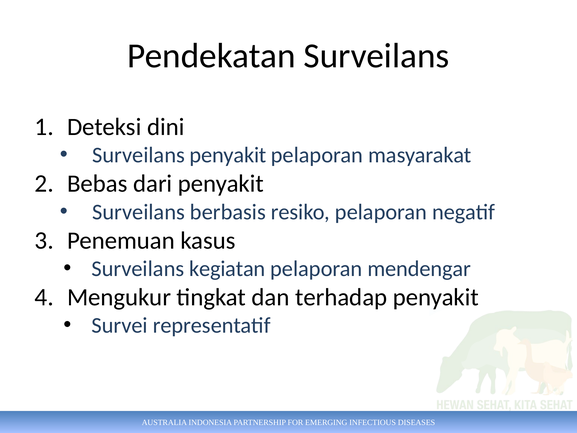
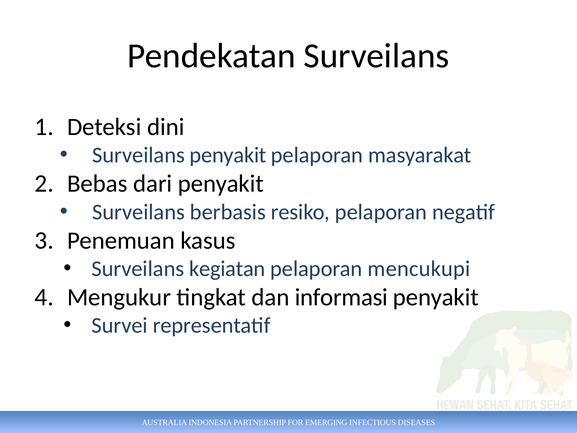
mendengar: mendengar -> mencukupi
terhadap: terhadap -> informasi
